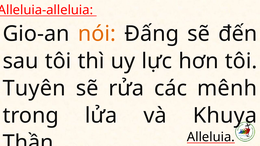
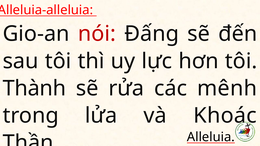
nói colour: orange -> red
Tuyên: Tuyên -> Thành
Khuya: Khuya -> Khoác
